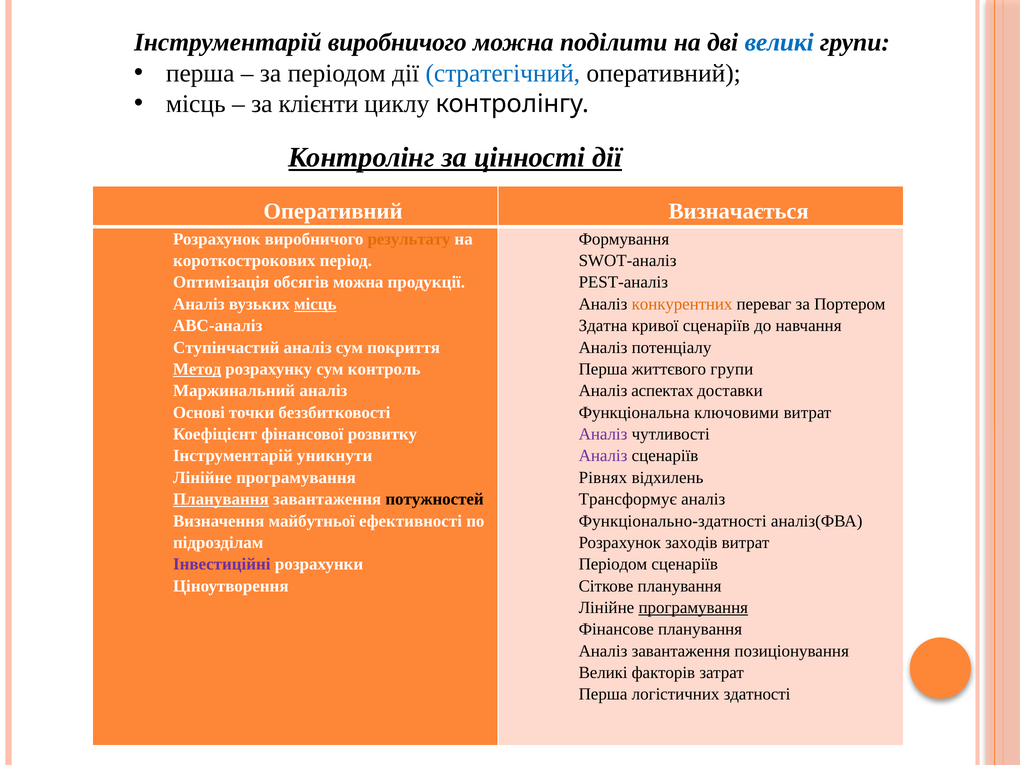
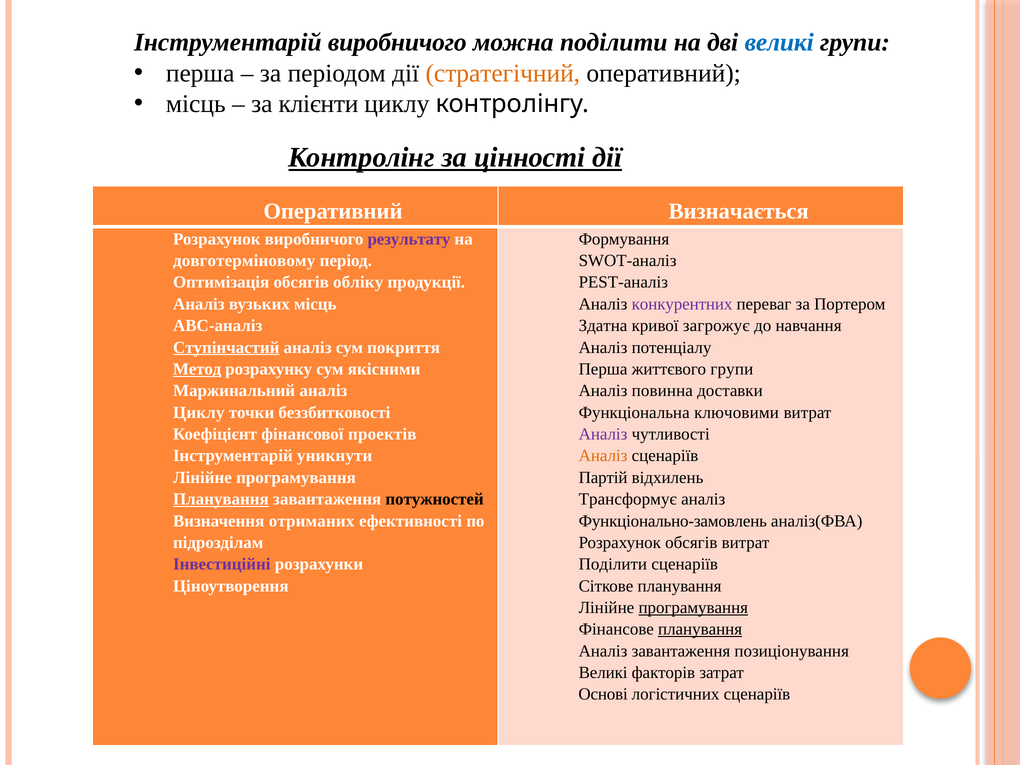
стратегічний colour: blue -> orange
результату colour: orange -> purple
короткострокових: короткострокових -> довготерміновому
обсягів можна: можна -> обліку
місць at (315, 304) underline: present -> none
конкурентних colour: orange -> purple
кривої сценаріїв: сценаріїв -> загрожує
Ступінчастий underline: none -> present
контроль: контроль -> якісними
аспектах: аспектах -> повинна
Основі at (199, 412): Основі -> Циклу
розвитку: розвитку -> проектів
Аналіз at (603, 456) colour: purple -> orange
Рівнях: Рівнях -> Партій
майбутньої: майбутньої -> отриманих
Функціонально-здатності: Функціонально-здатності -> Функціонально-замовлень
Розрахунок заходів: заходів -> обсягів
Періодом at (613, 564): Періодом -> Поділити
планування at (700, 629) underline: none -> present
Перша at (603, 694): Перша -> Основі
логістичних здатності: здатності -> сценаріїв
